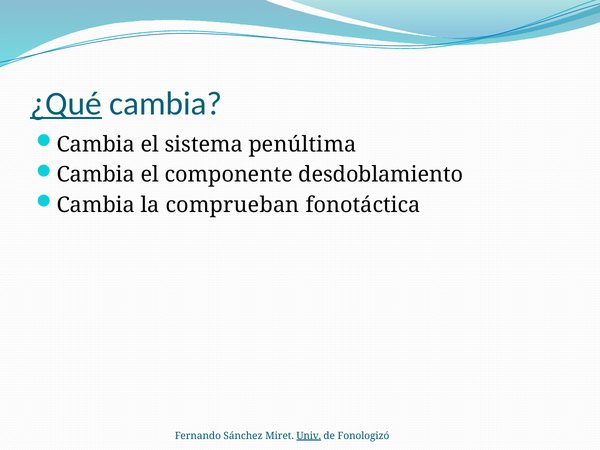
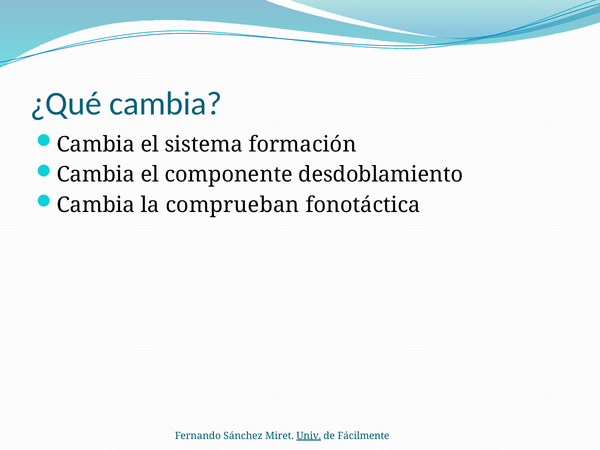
¿Qué underline: present -> none
penúltima: penúltima -> formación
Fonologizó: Fonologizó -> Fácilmente
